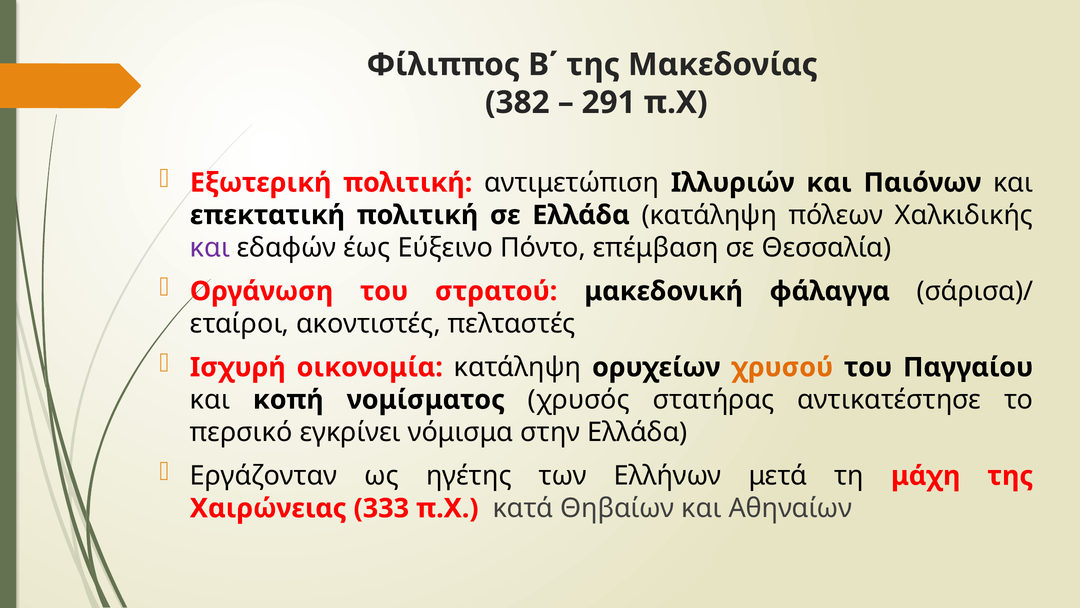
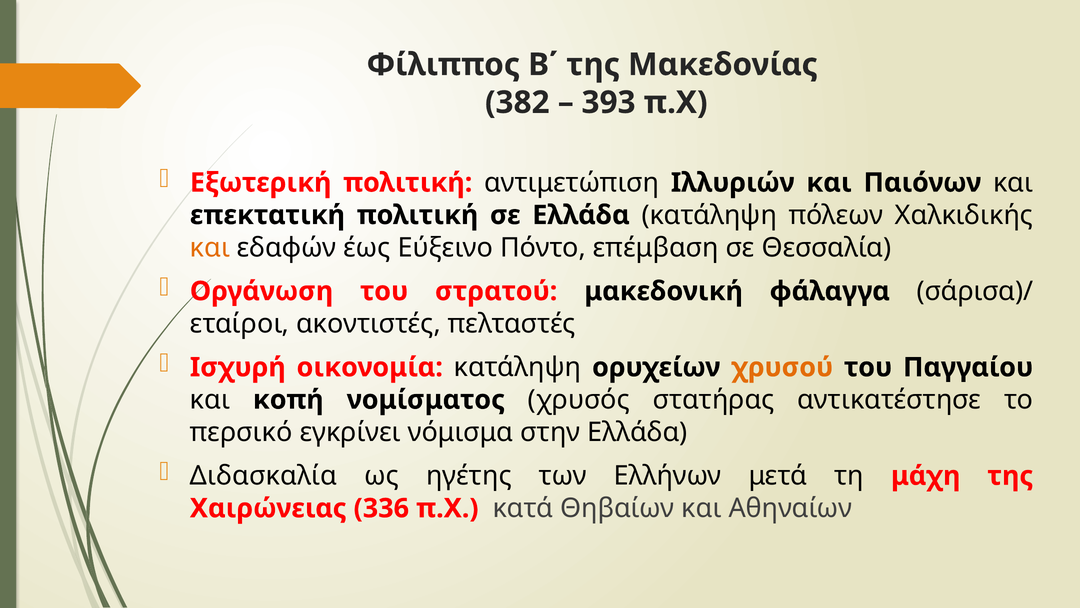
291: 291 -> 393
και at (210, 247) colour: purple -> orange
Εργάζονταν: Εργάζονταν -> Διδασκαλία
333: 333 -> 336
